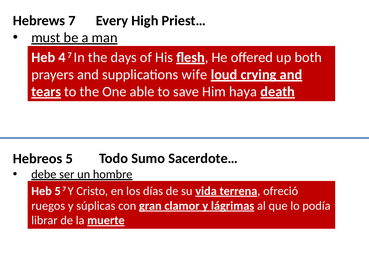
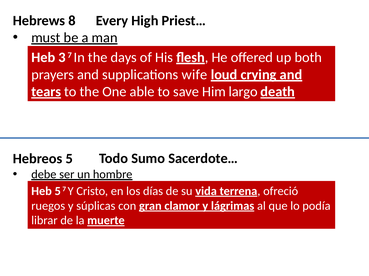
Hebrews 7: 7 -> 8
4: 4 -> 3
haya: haya -> largo
